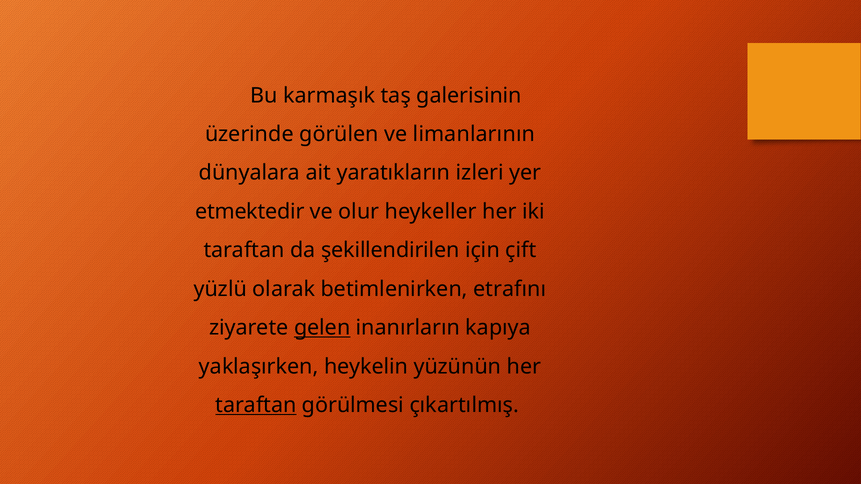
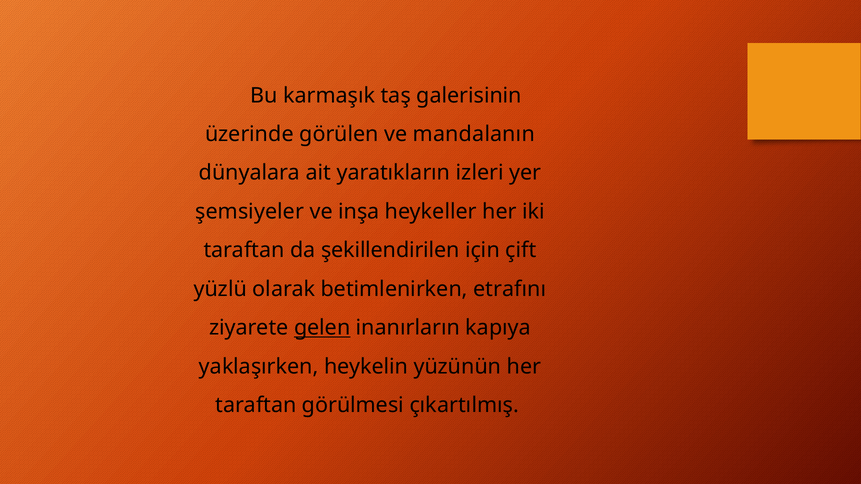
limanlarının: limanlarının -> mandalanın
etmektedir: etmektedir -> şemsiyeler
olur: olur -> inşa
taraftan at (256, 405) underline: present -> none
